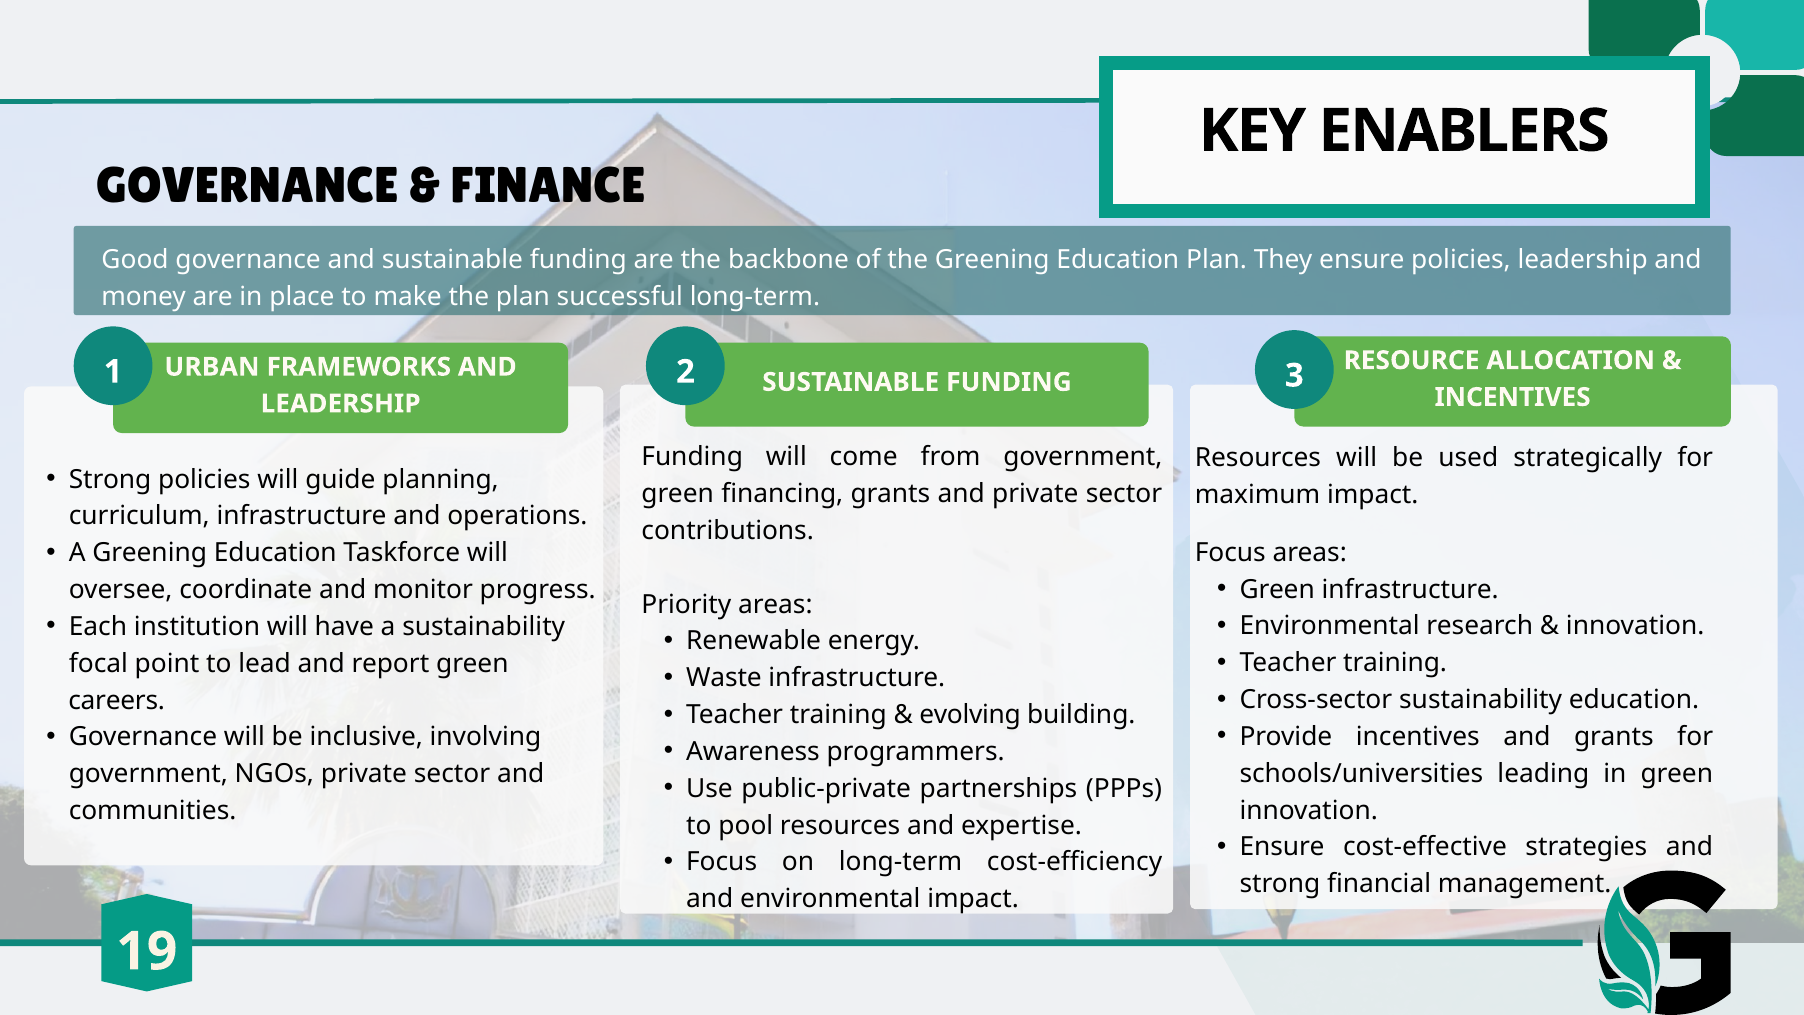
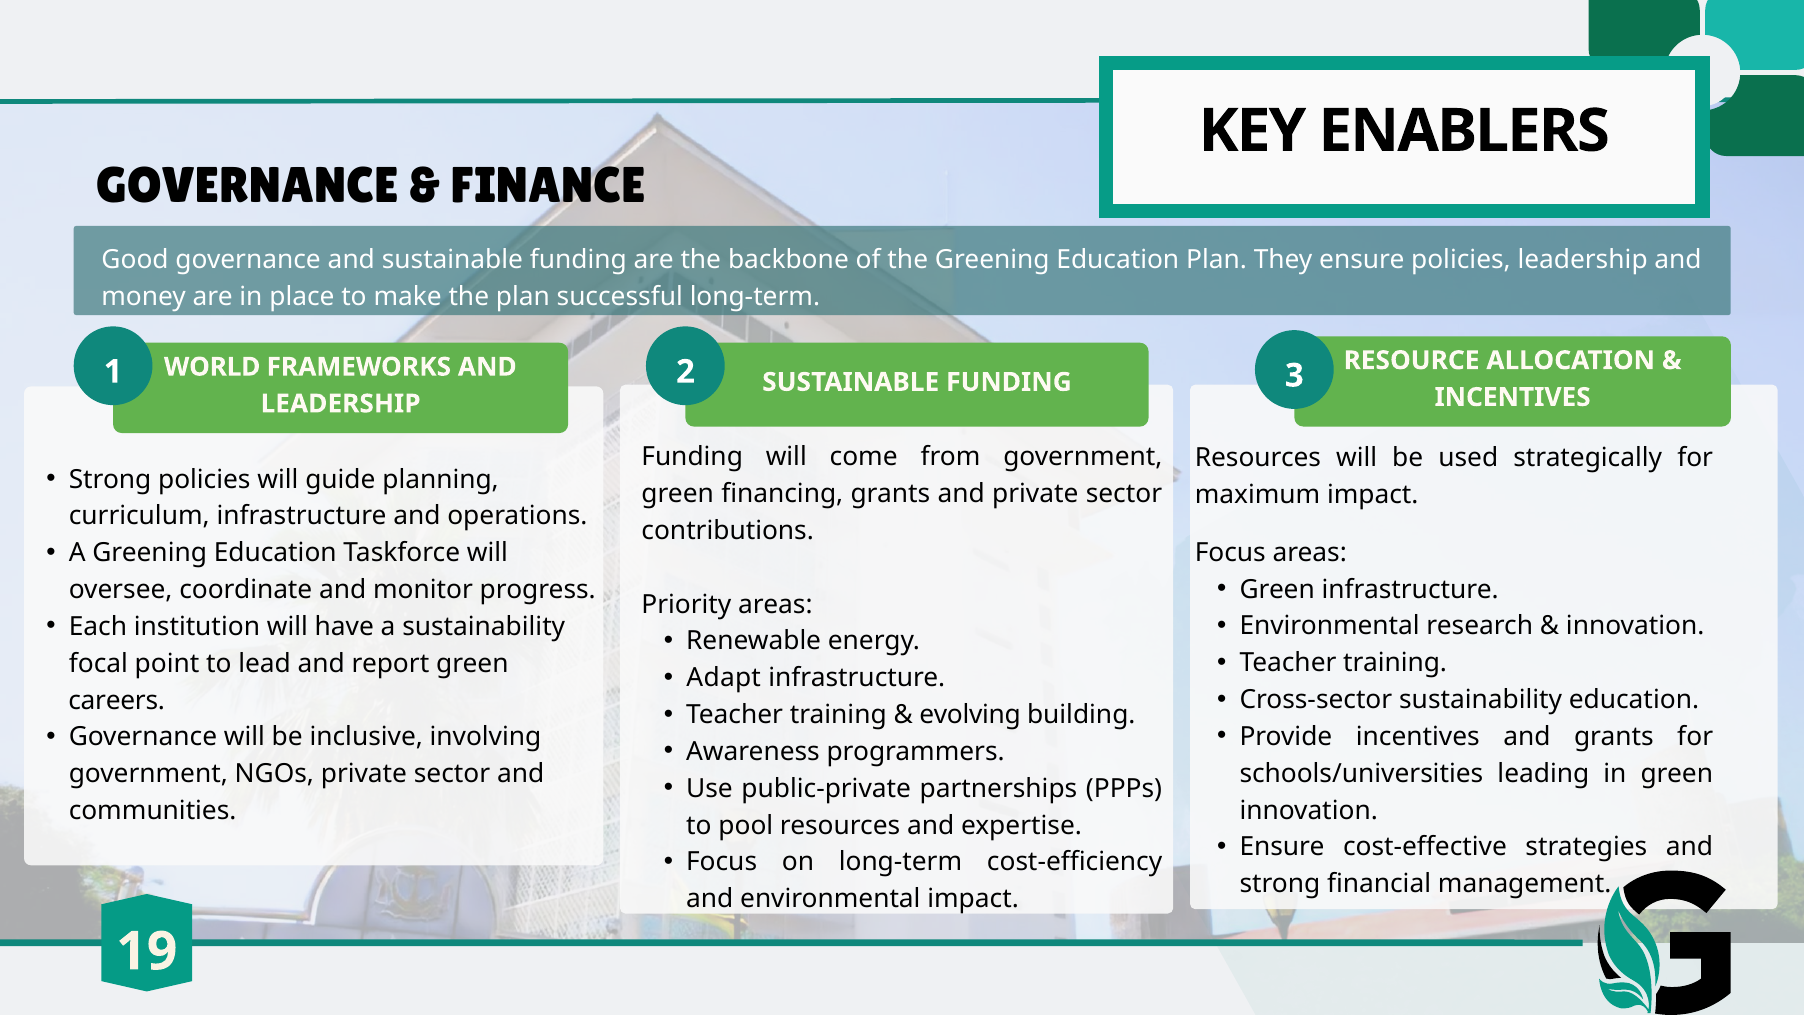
URBAN: URBAN -> WORLD
Waste: Waste -> Adapt
